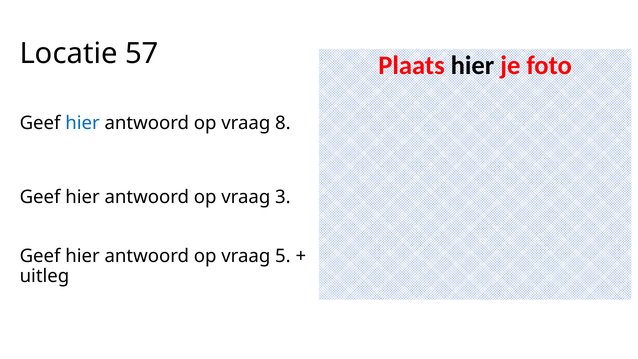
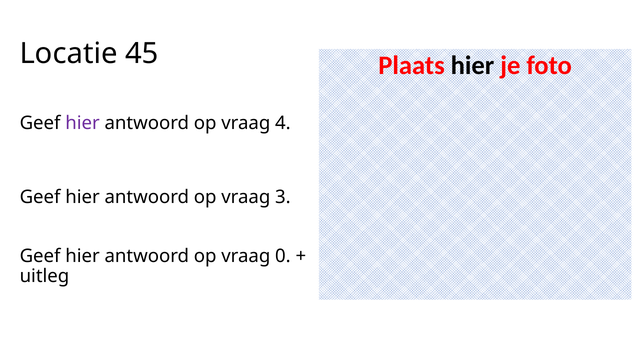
57: 57 -> 45
hier at (83, 123) colour: blue -> purple
8: 8 -> 4
5: 5 -> 0
